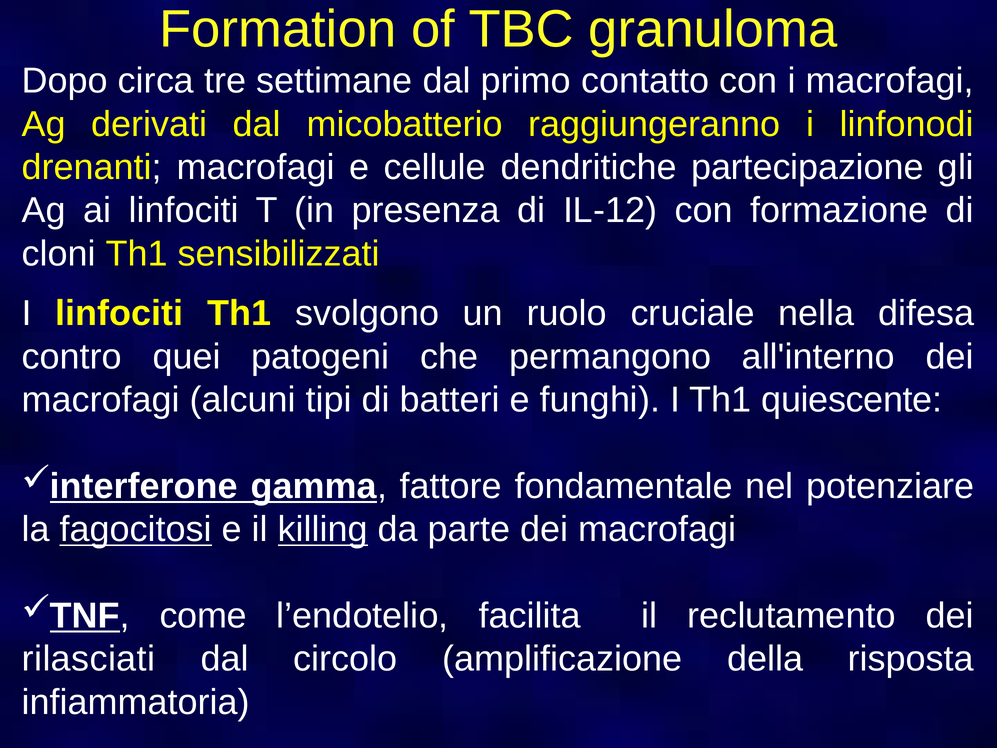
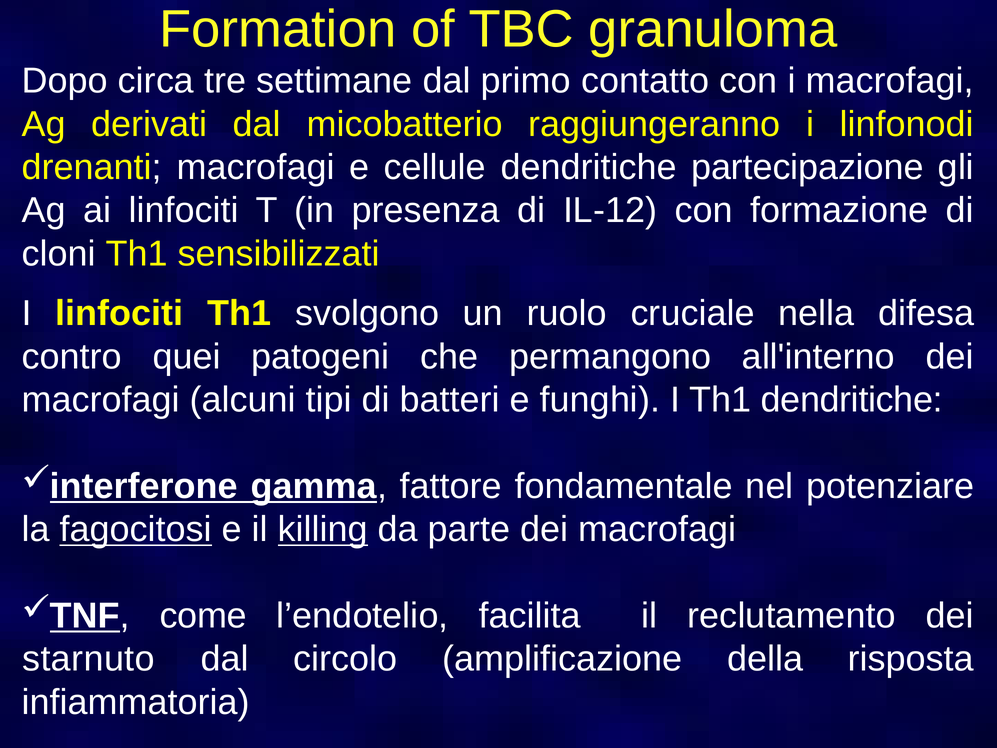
Th1 quiescente: quiescente -> dendritiche
rilasciati: rilasciati -> starnuto
